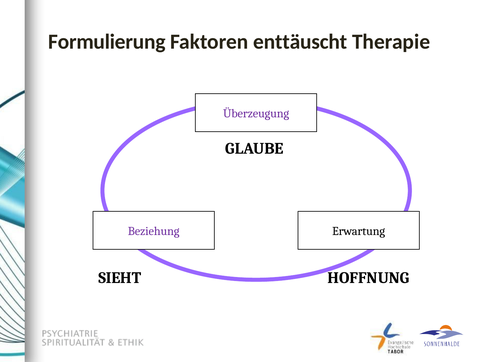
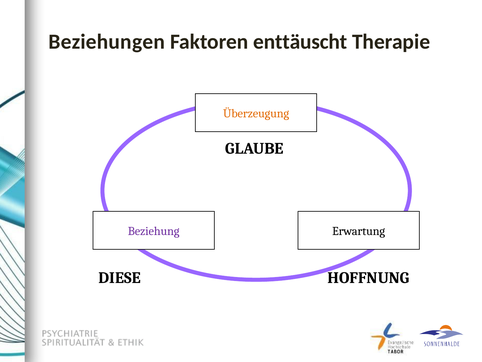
Formulierung: Formulierung -> Beziehungen
Überzeugung colour: purple -> orange
SIEHT: SIEHT -> DIESE
